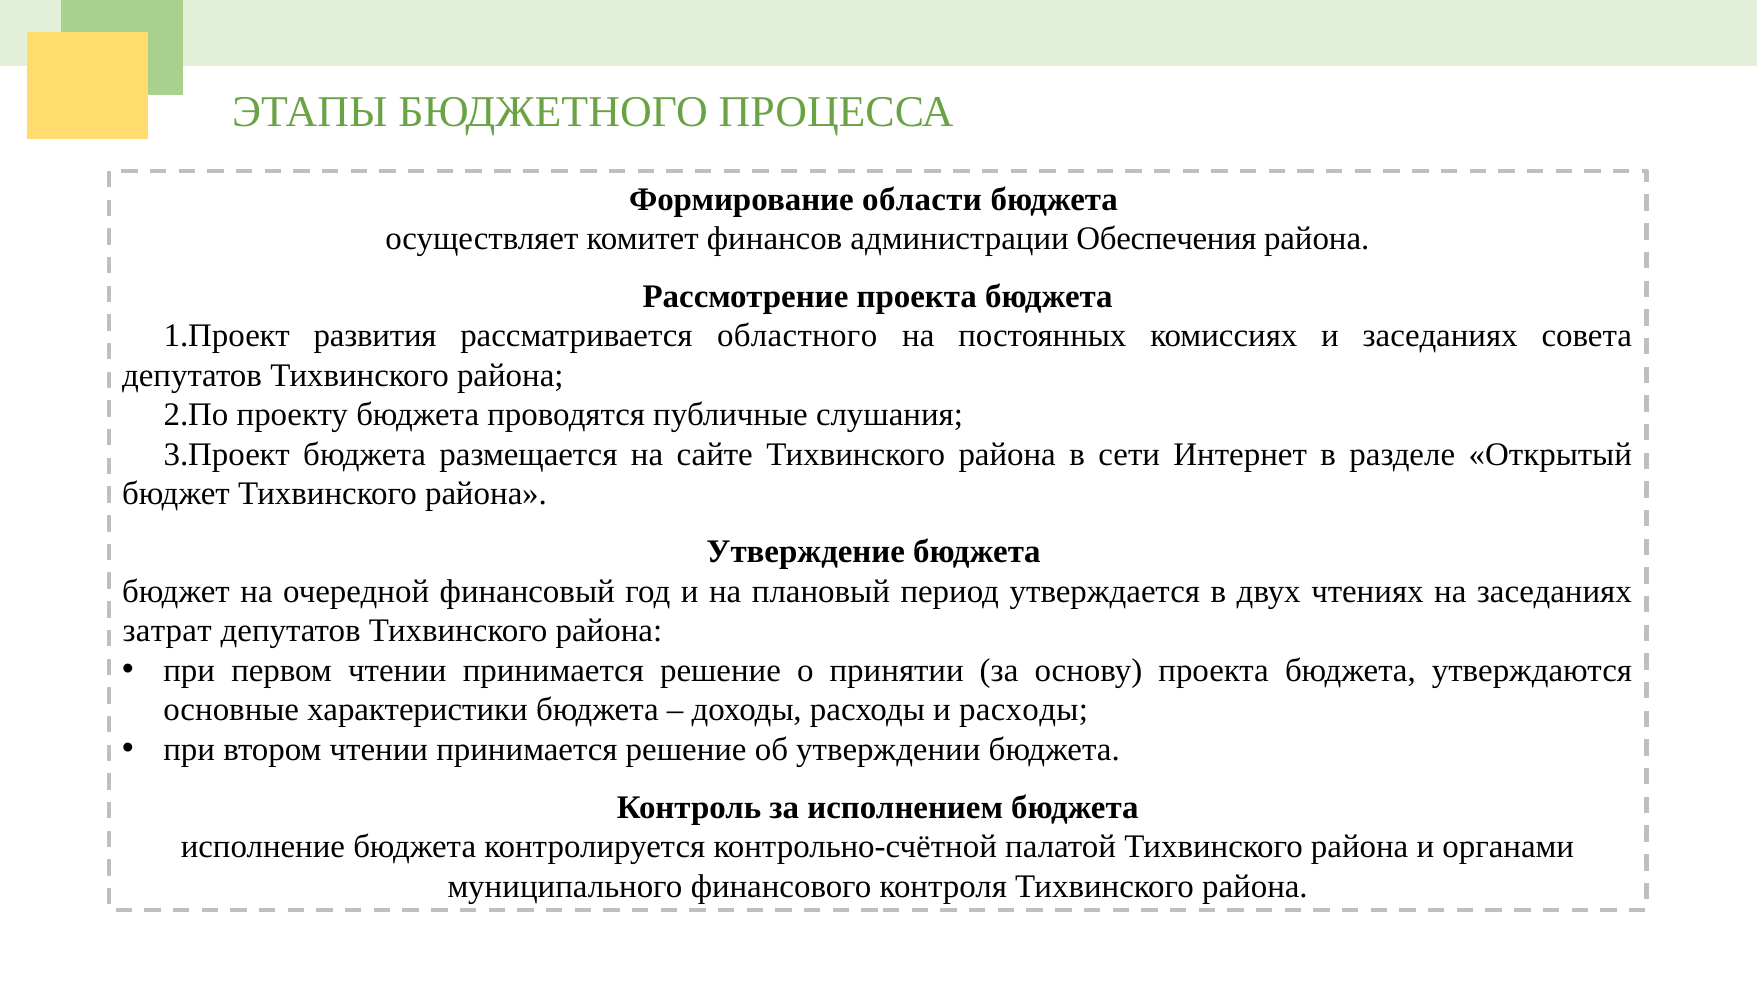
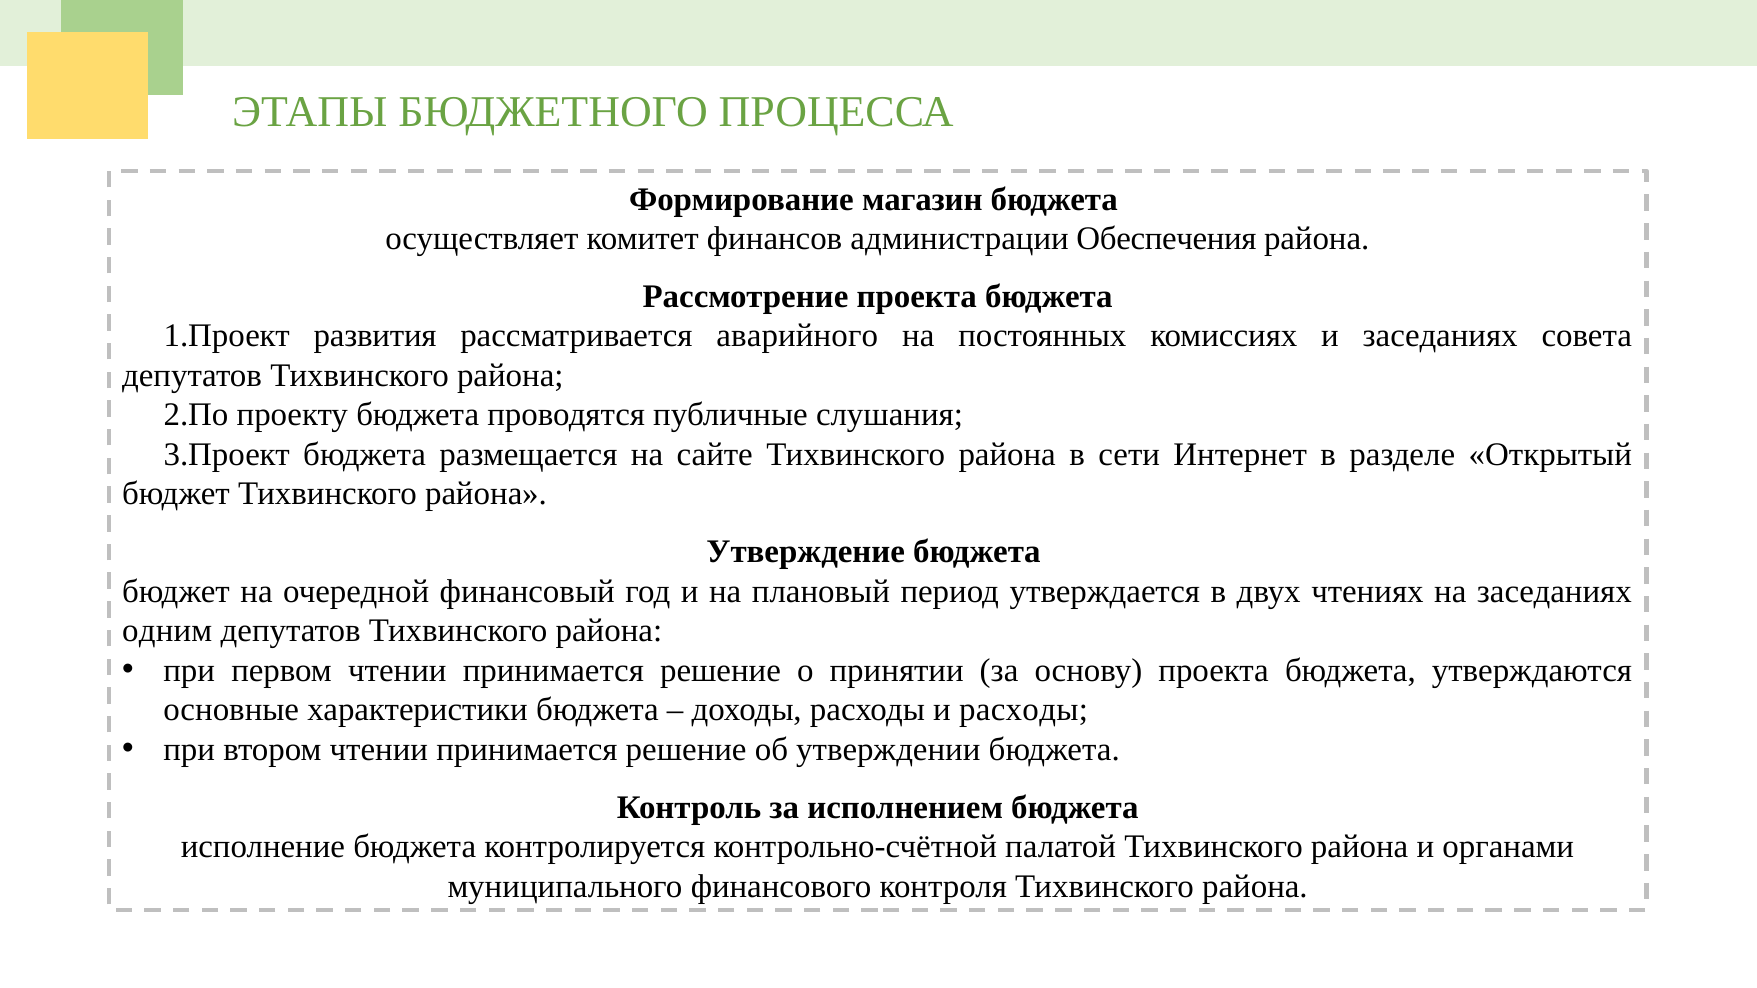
области: области -> магазин
областного: областного -> аварийного
затрат: затрат -> одним
